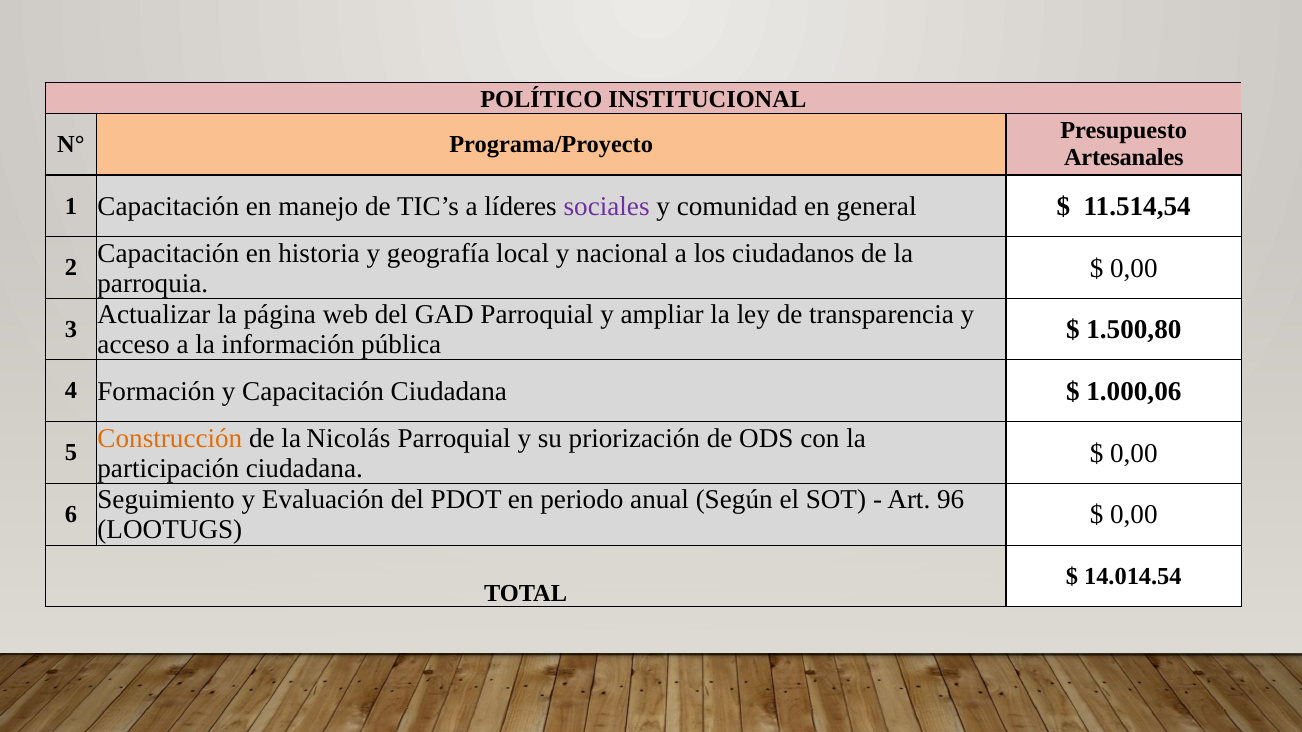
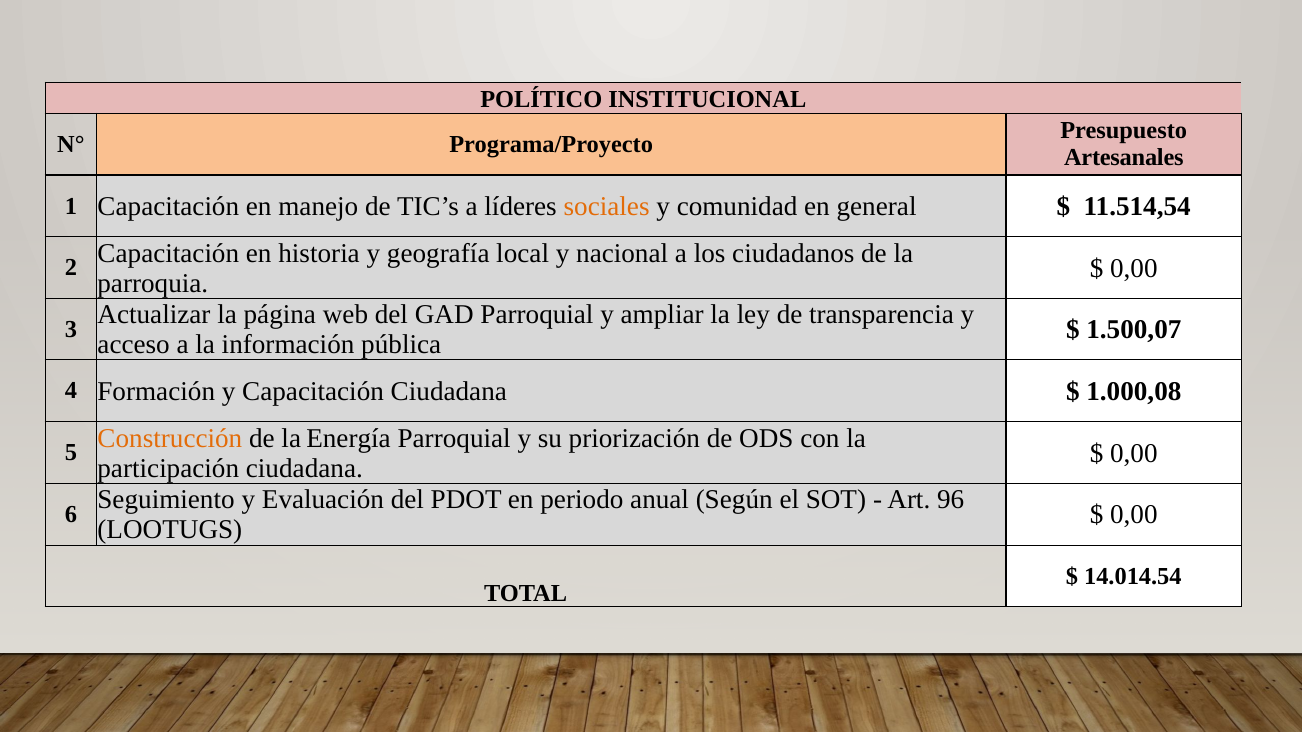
sociales colour: purple -> orange
1.500,80: 1.500,80 -> 1.500,07
1.000,06: 1.000,06 -> 1.000,08
Nicolás: Nicolás -> Energía
